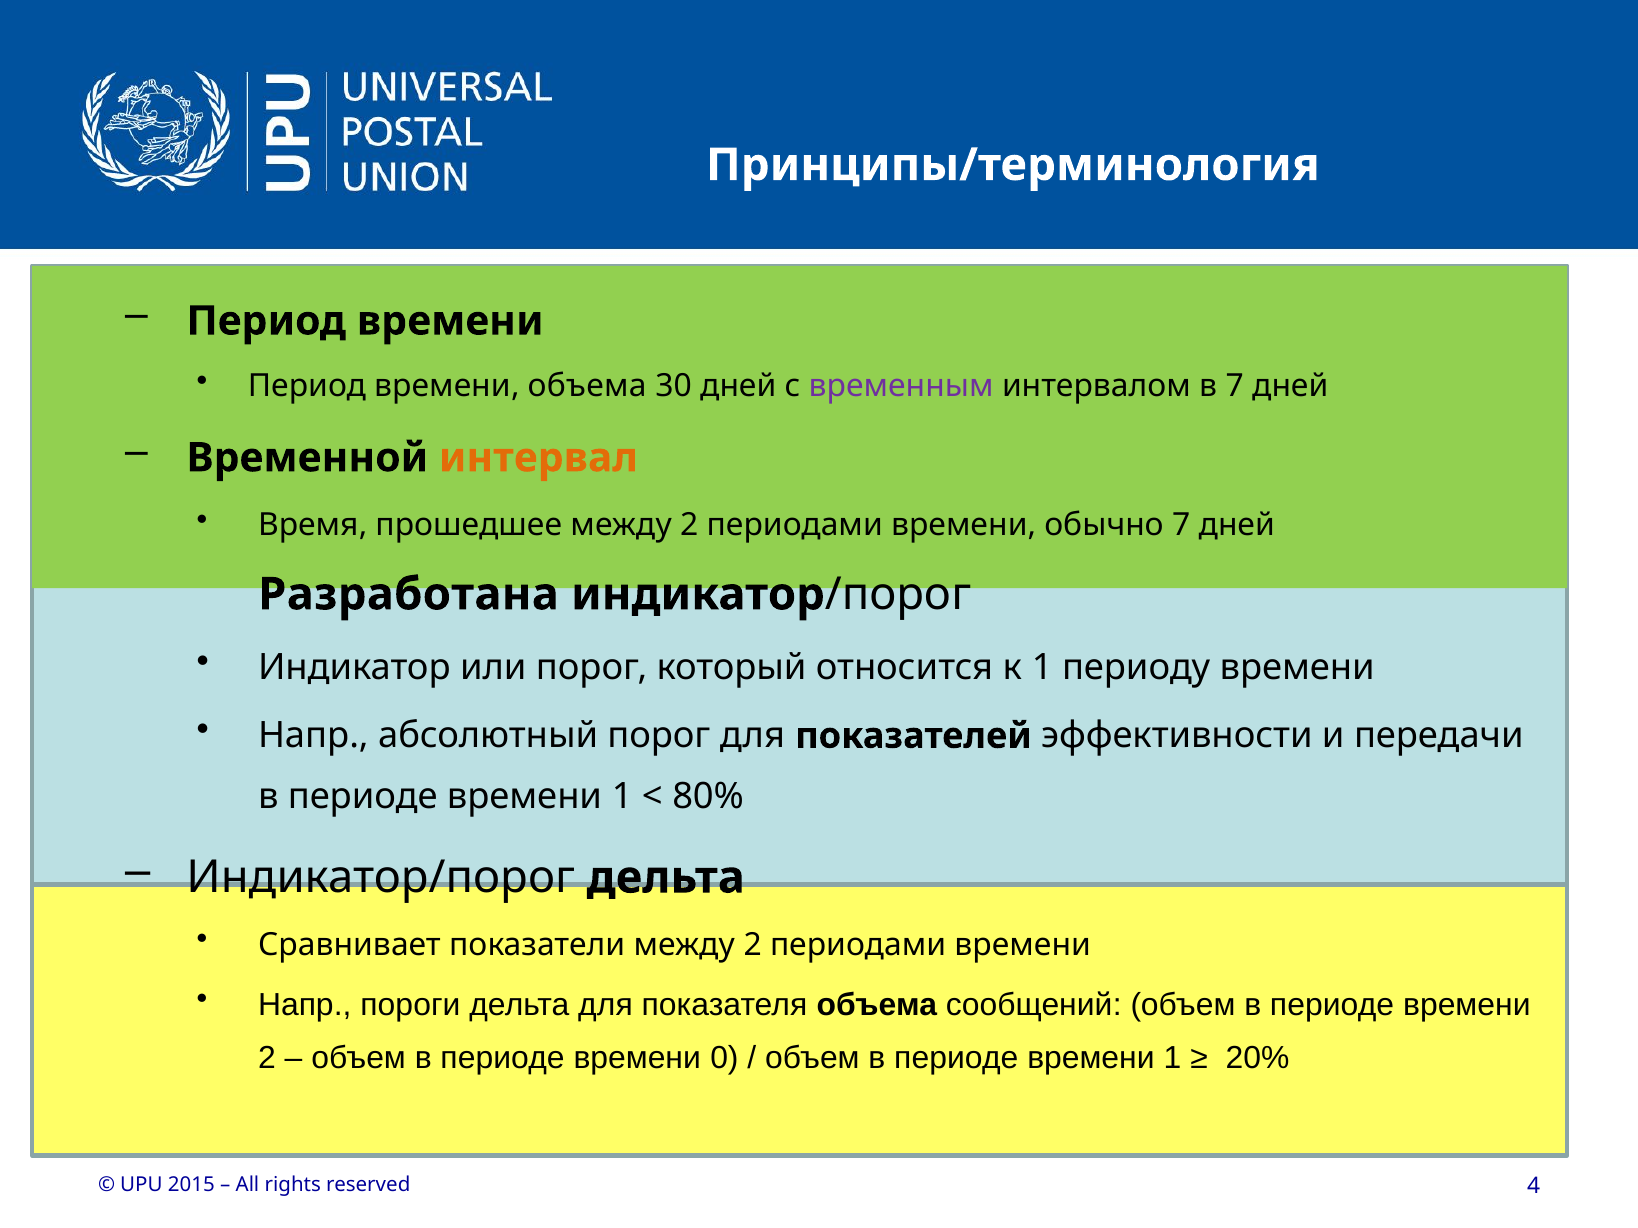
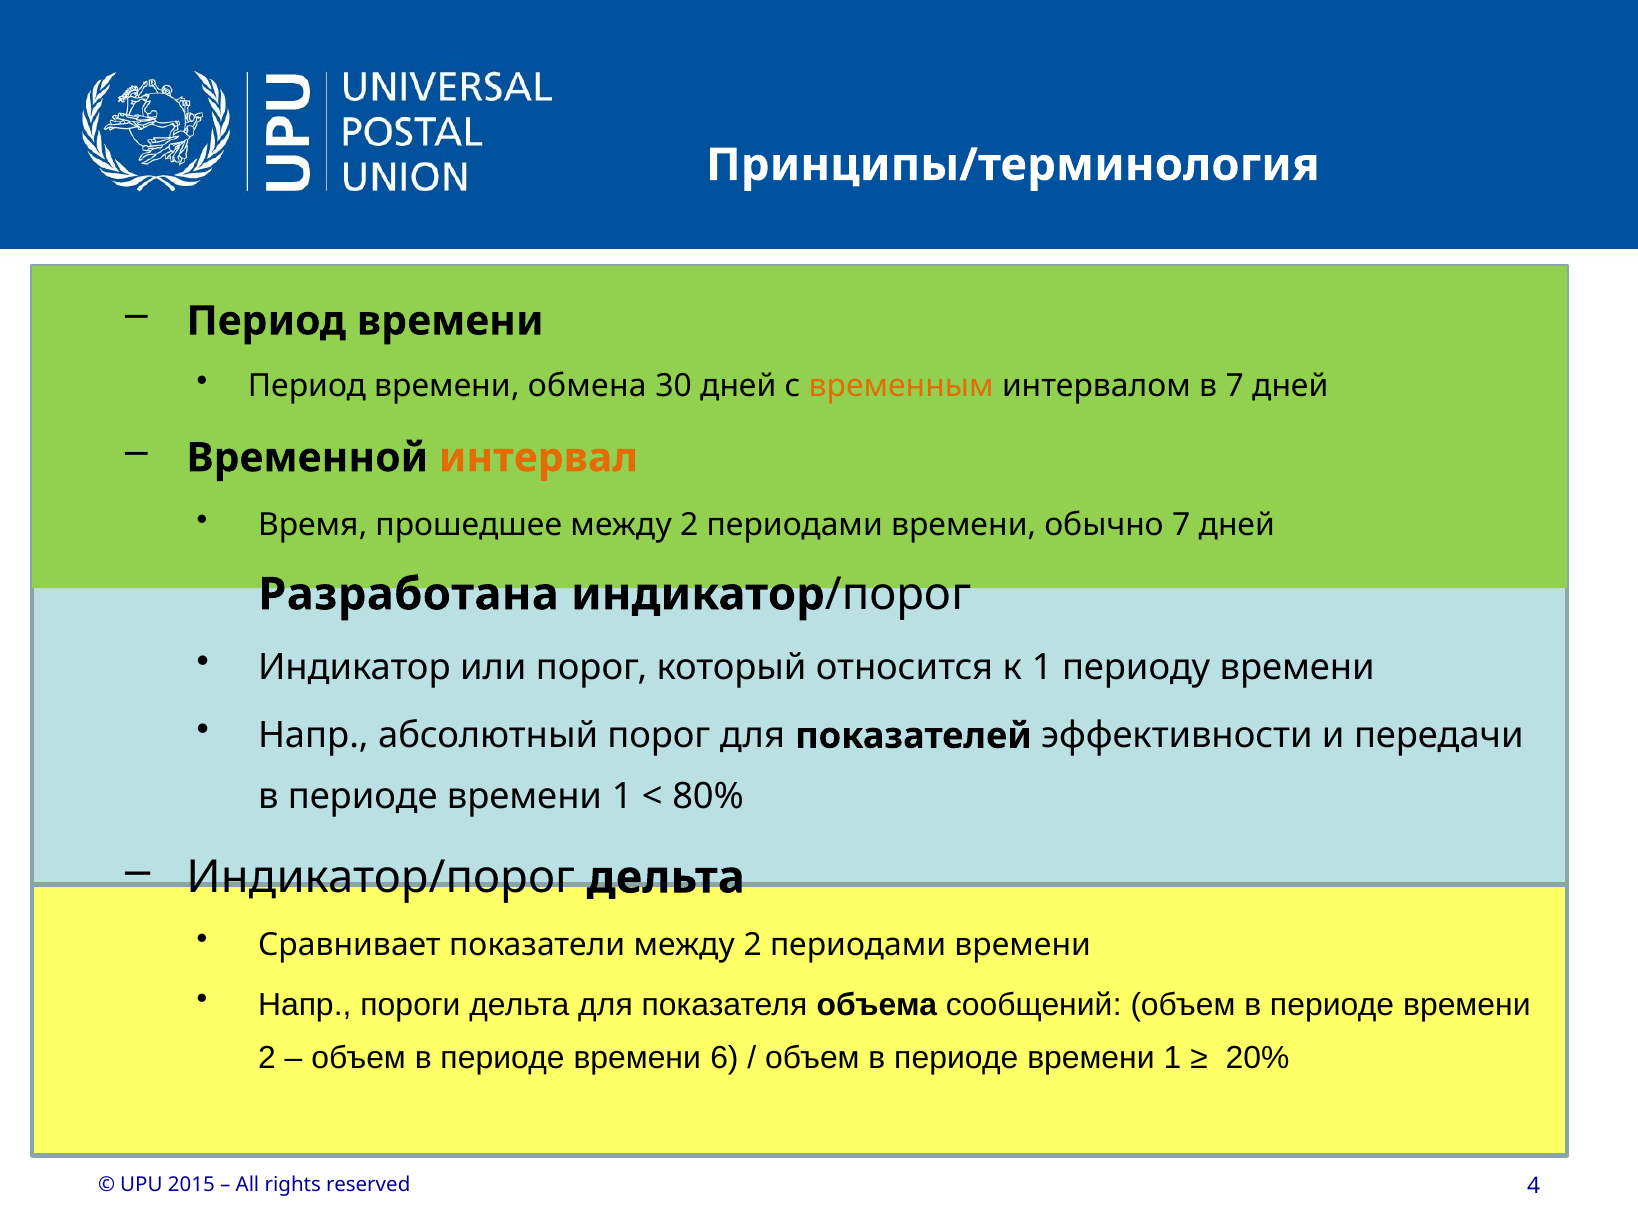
времени объема: объема -> обмена
временным colour: purple -> orange
0: 0 -> 6
